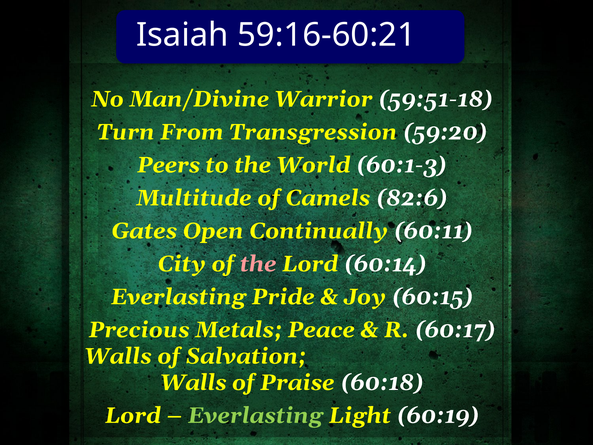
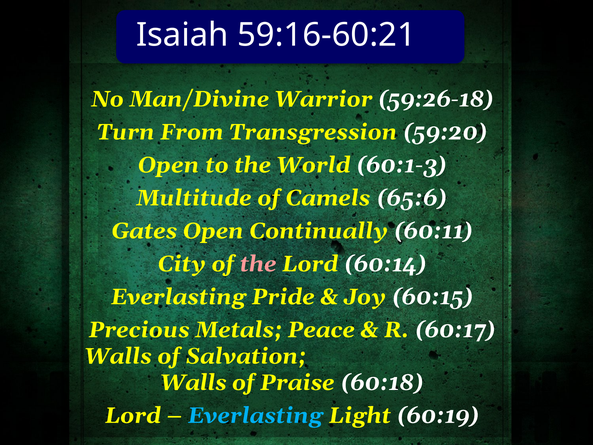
59:51-18: 59:51-18 -> 59:26-18
Peers at (169, 165): Peers -> Open
82:6: 82:6 -> 65:6
Everlasting at (255, 415) colour: light green -> light blue
